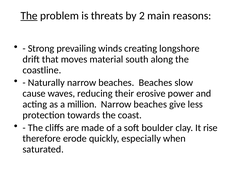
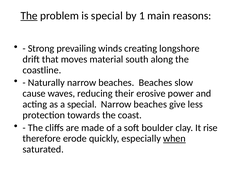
is threats: threats -> special
2: 2 -> 1
a million: million -> special
when underline: none -> present
